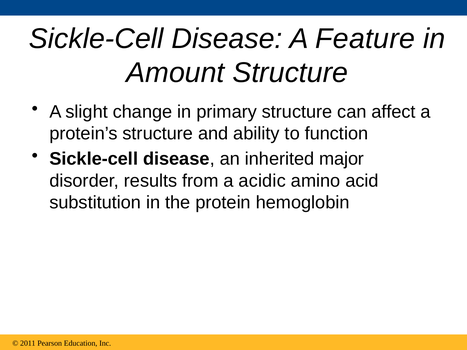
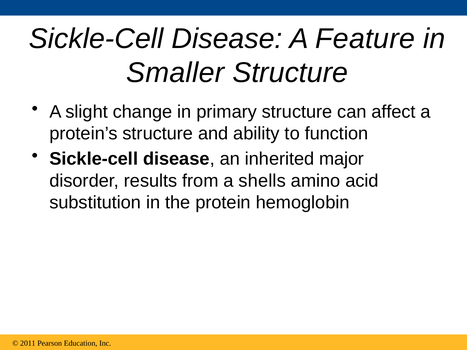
Amount: Amount -> Smaller
acidic: acidic -> shells
